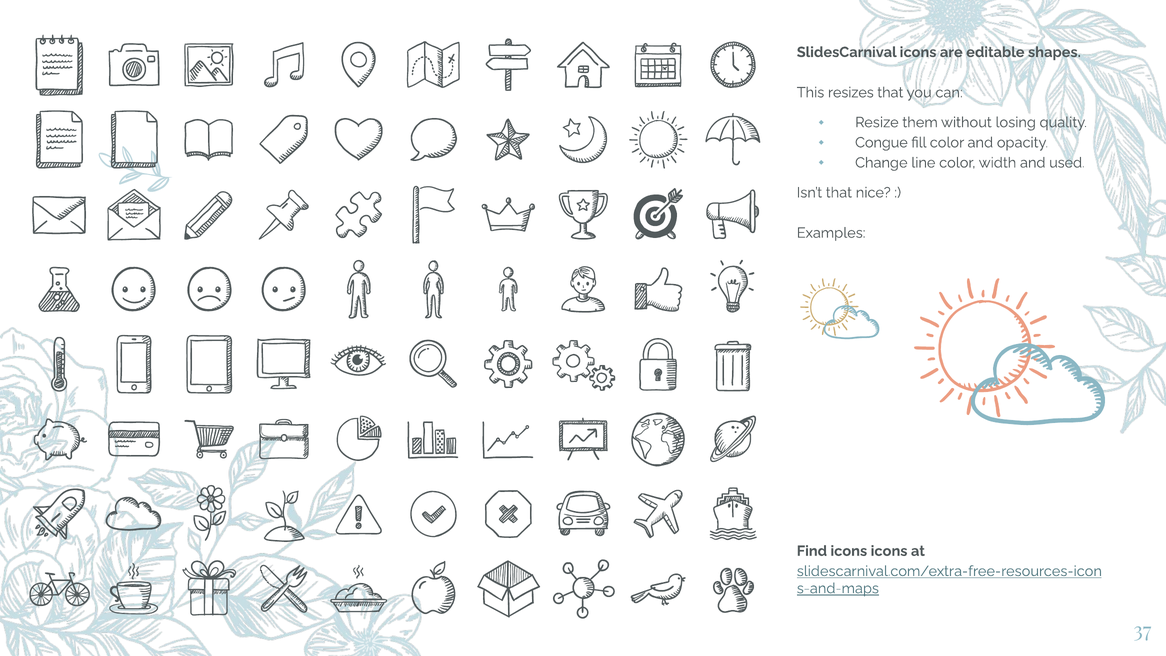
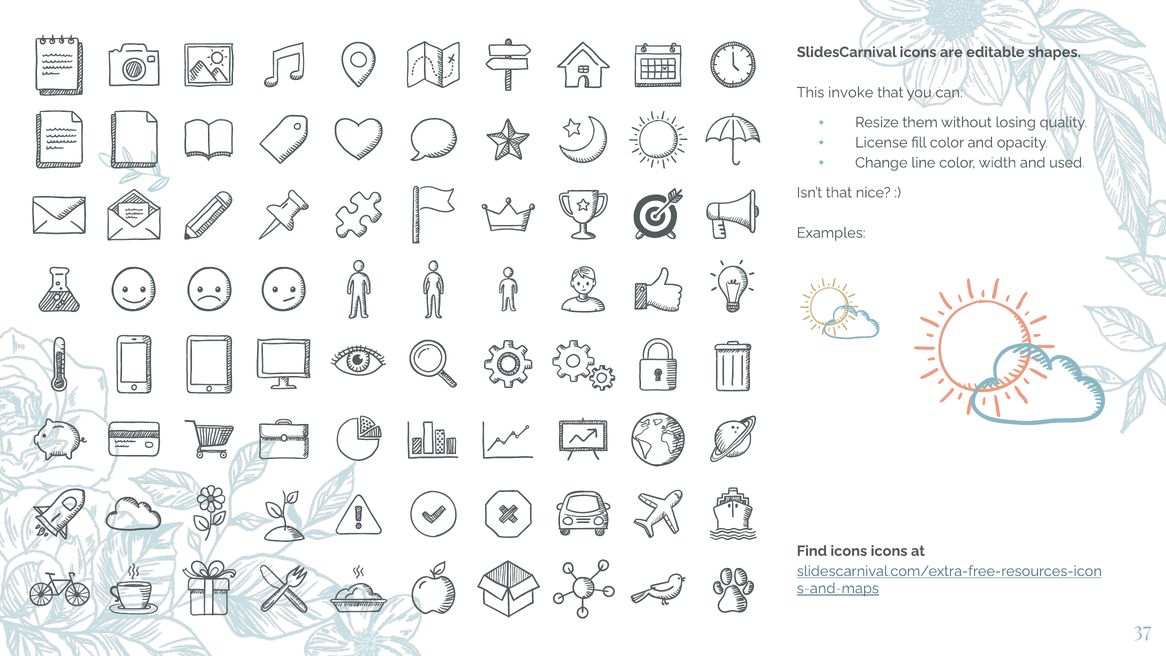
resizes: resizes -> invoke
Congue: Congue -> License
